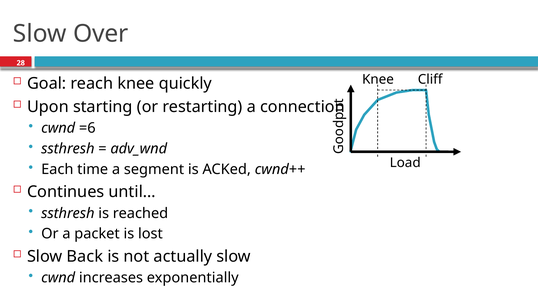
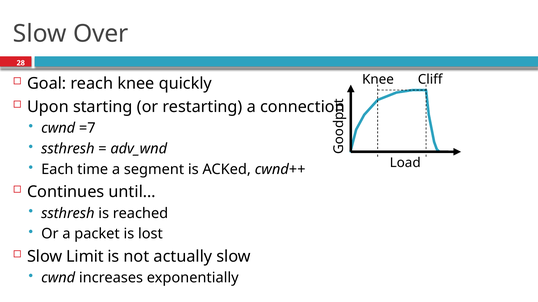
=6: =6 -> =7
Back: Back -> Limit
